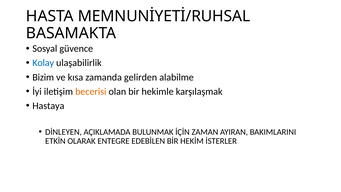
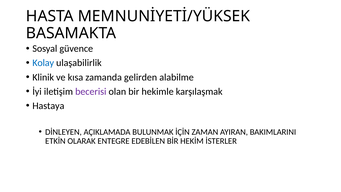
MEMNUNİYETİ/RUHSAL: MEMNUNİYETİ/RUHSAL -> MEMNUNİYETİ/YÜKSEK
Bizim: Bizim -> Klinik
becerisi colour: orange -> purple
